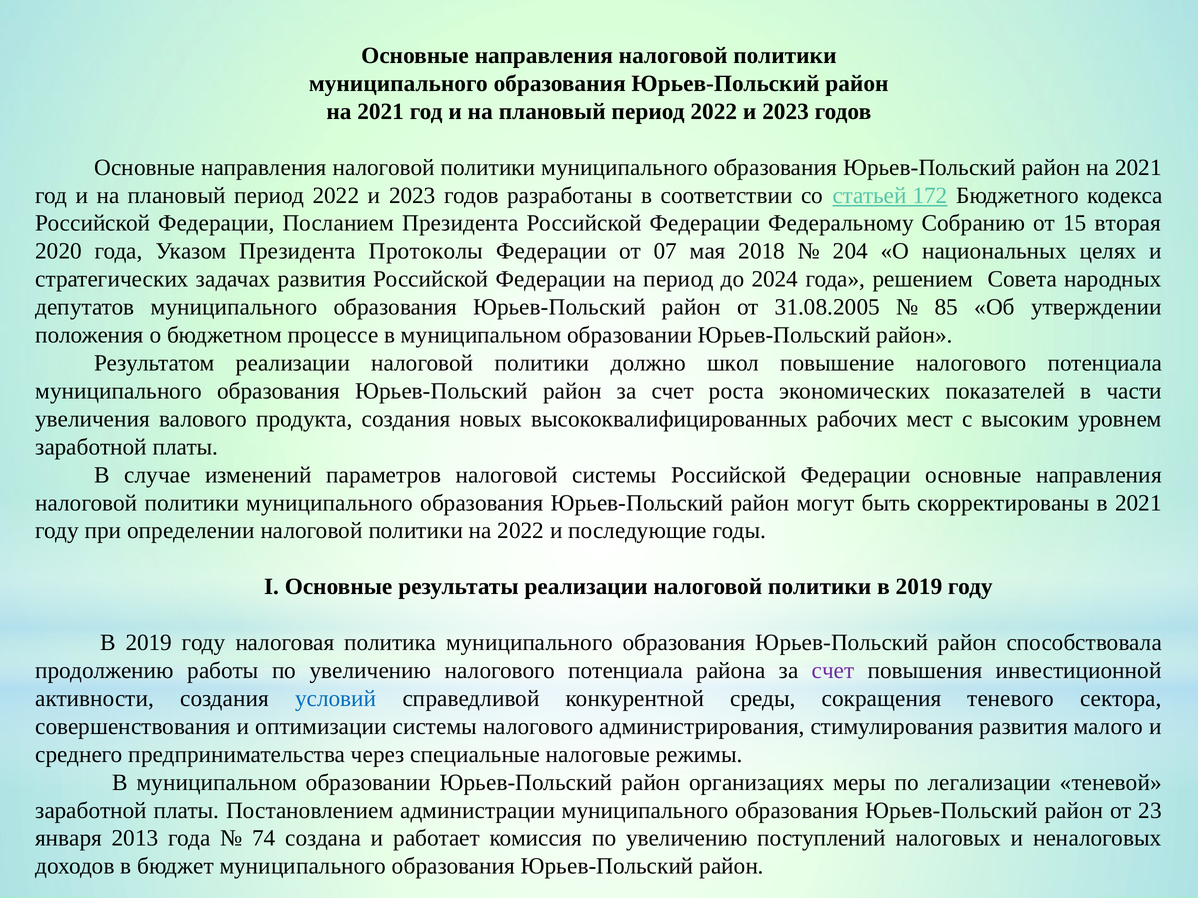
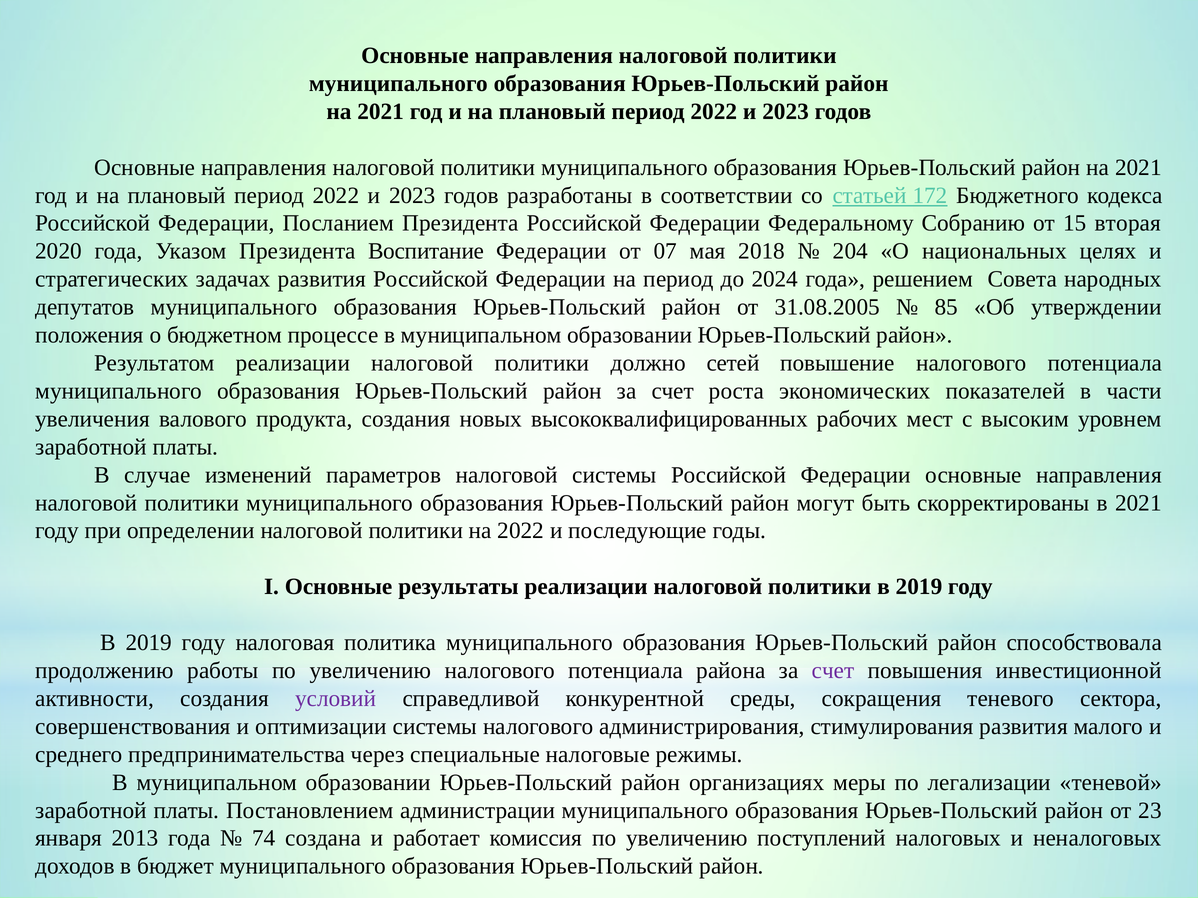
Протоколы: Протоколы -> Воспитание
школ: школ -> сетей
условий colour: blue -> purple
